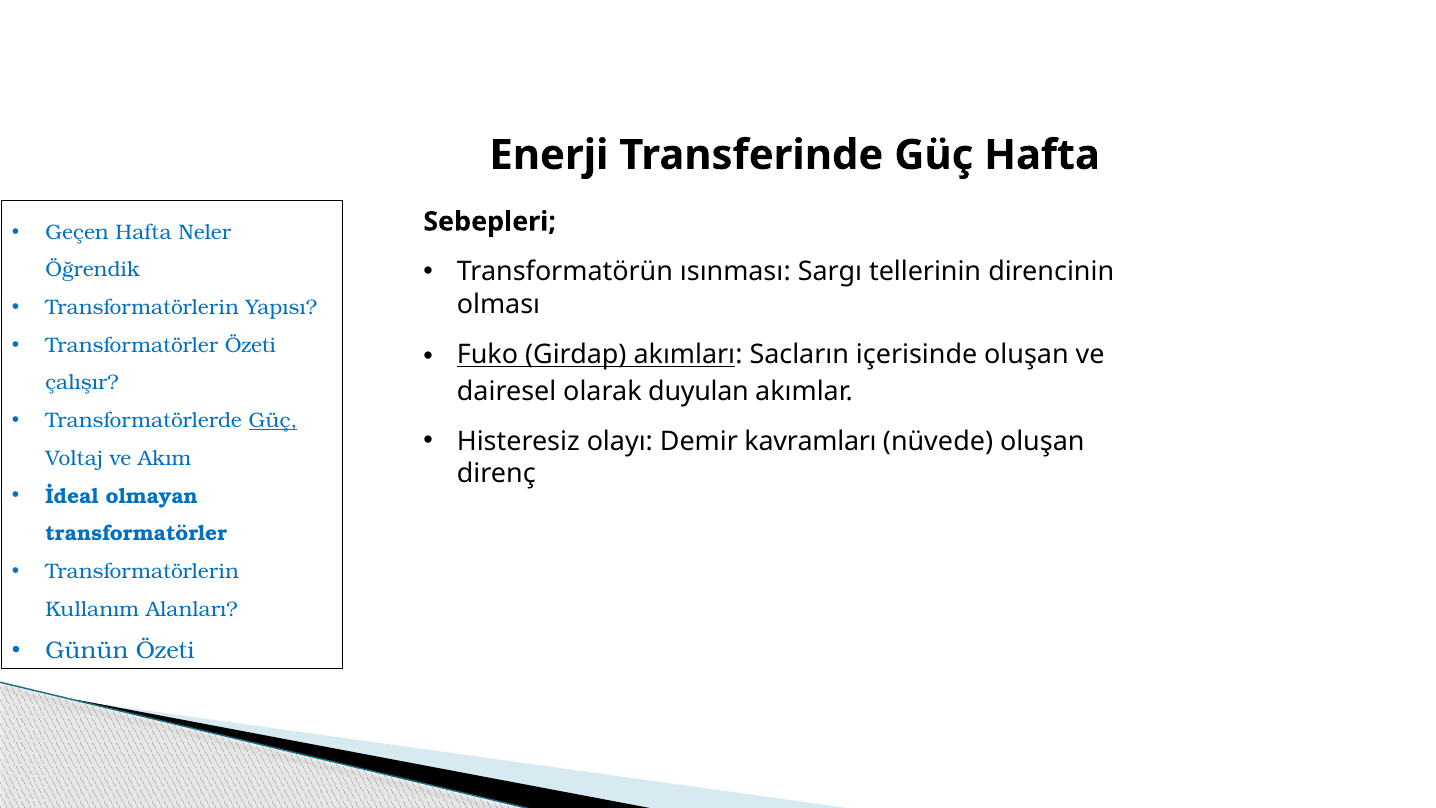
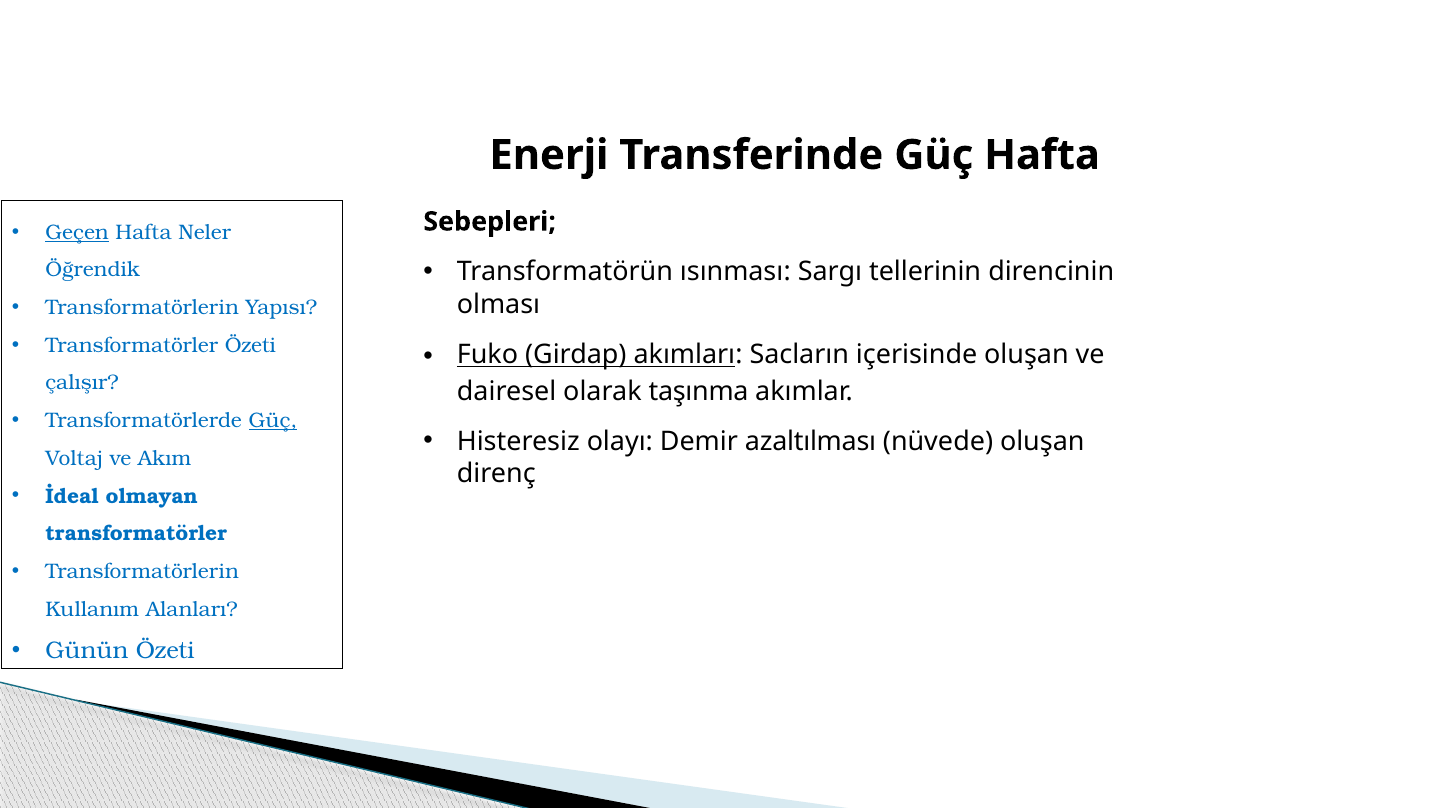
Geçen underline: none -> present
duyulan: duyulan -> taşınma
kavramları: kavramları -> azaltılması
